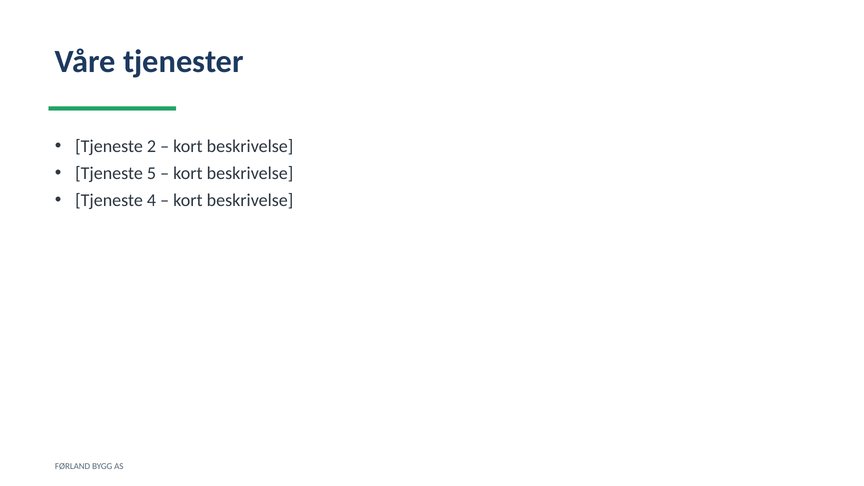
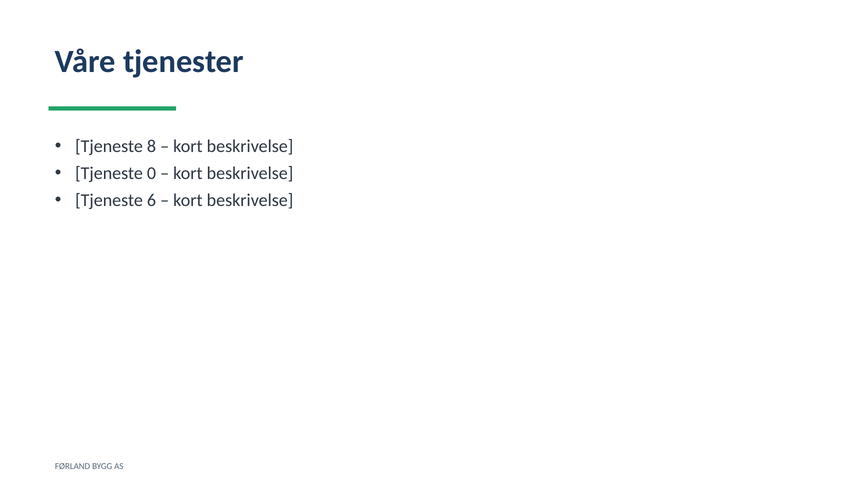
2: 2 -> 8
5: 5 -> 0
4: 4 -> 6
